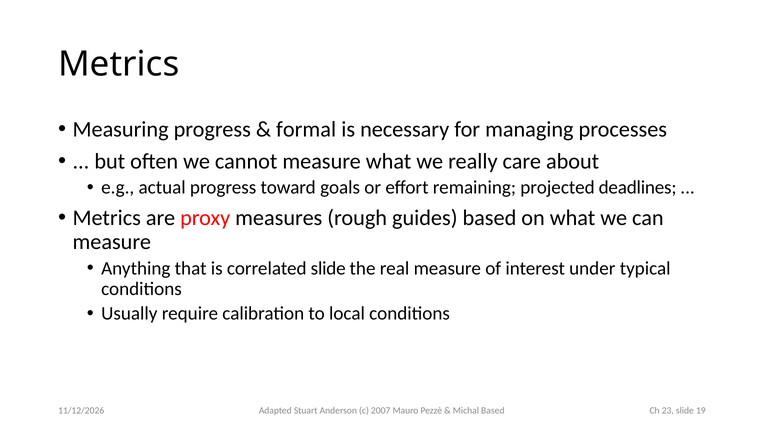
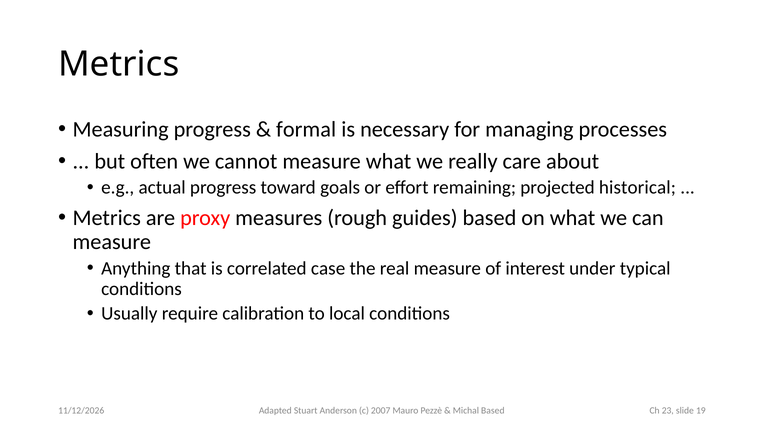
deadlines: deadlines -> historical
correlated slide: slide -> case
